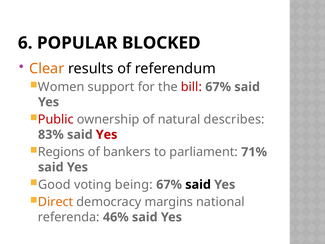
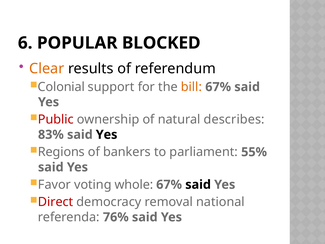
Women: Women -> Colonial
bill colour: red -> orange
Yes at (107, 135) colour: red -> black
71%: 71% -> 55%
Good: Good -> Favor
being: being -> whole
Direct colour: orange -> red
margins: margins -> removal
46%: 46% -> 76%
